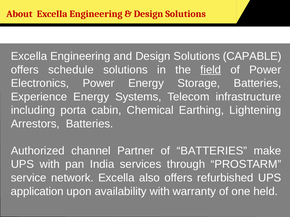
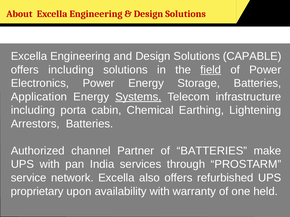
offers schedule: schedule -> including
Experience: Experience -> Application
Systems underline: none -> present
application: application -> proprietary
